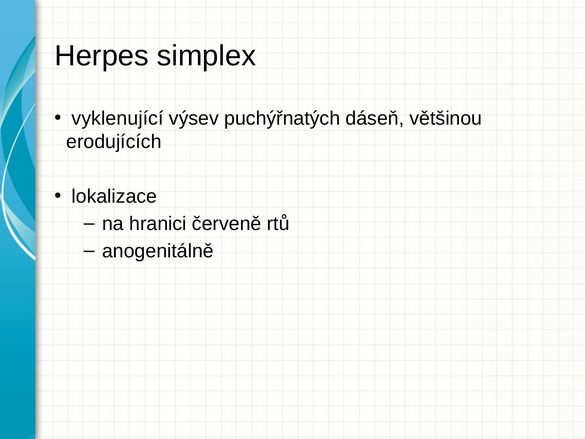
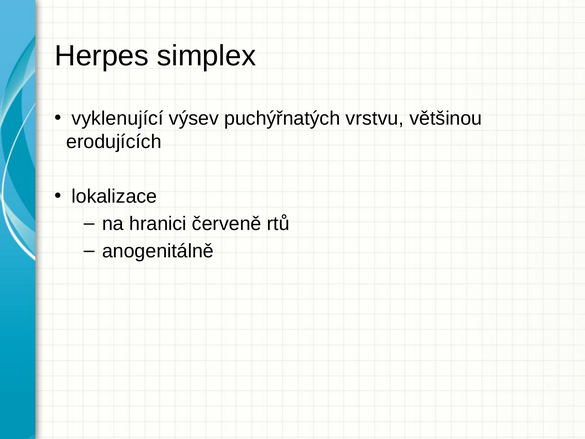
dáseň: dáseň -> vrstvu
